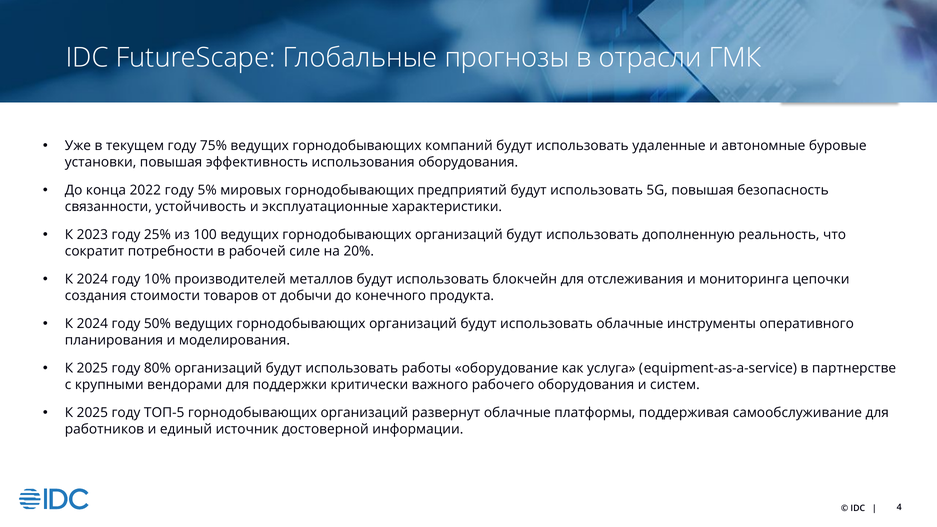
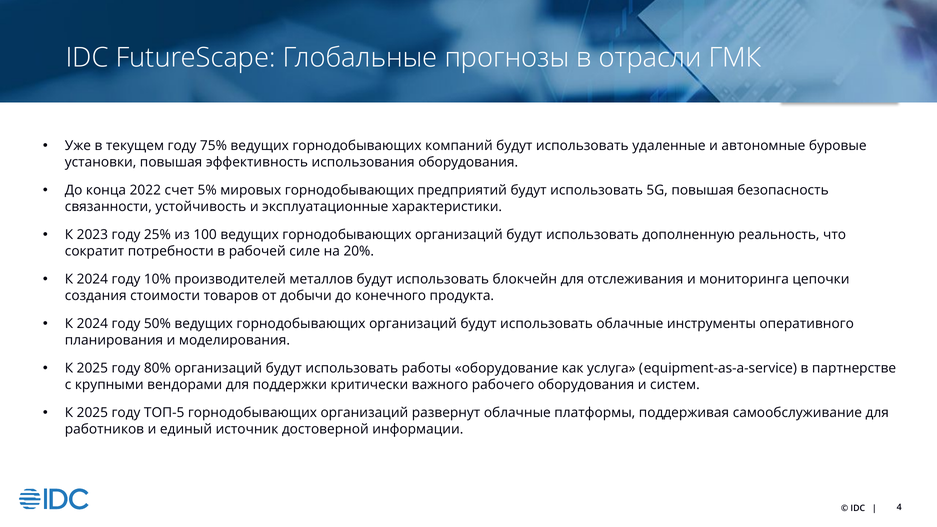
2022 году: году -> счет
